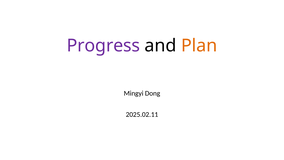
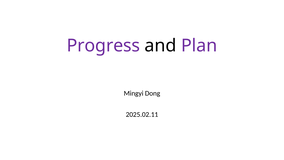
Plan colour: orange -> purple
